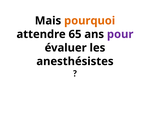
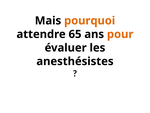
pour colour: purple -> orange
